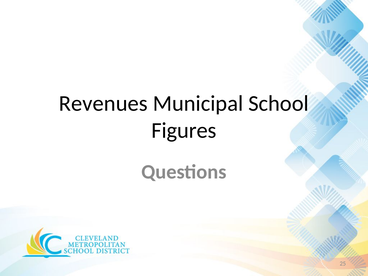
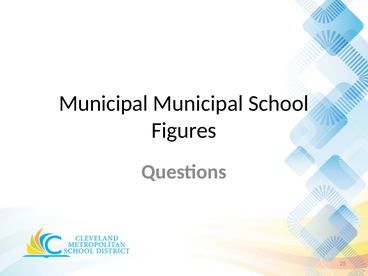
Revenues at (103, 103): Revenues -> Municipal
